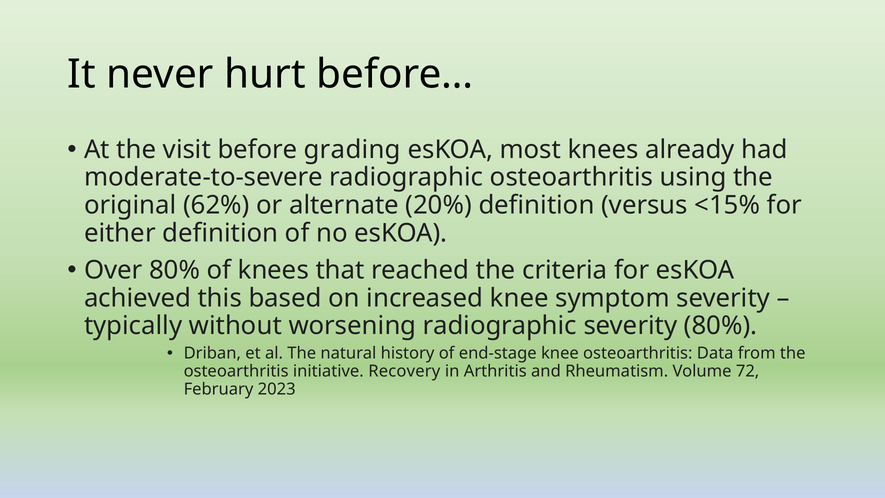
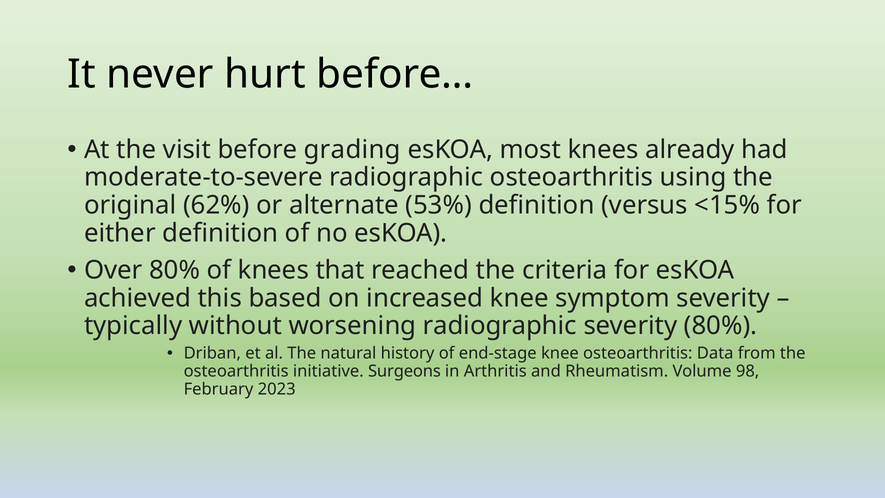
20%: 20% -> 53%
Recovery: Recovery -> Surgeons
72: 72 -> 98
